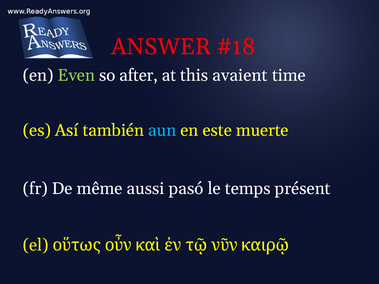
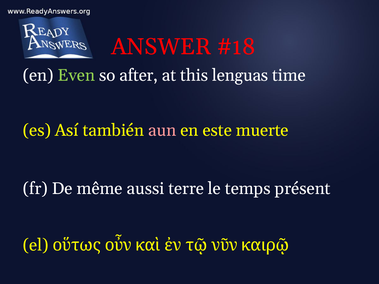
avaient: avaient -> lenguas
aun colour: light blue -> pink
pasó: pasó -> terre
